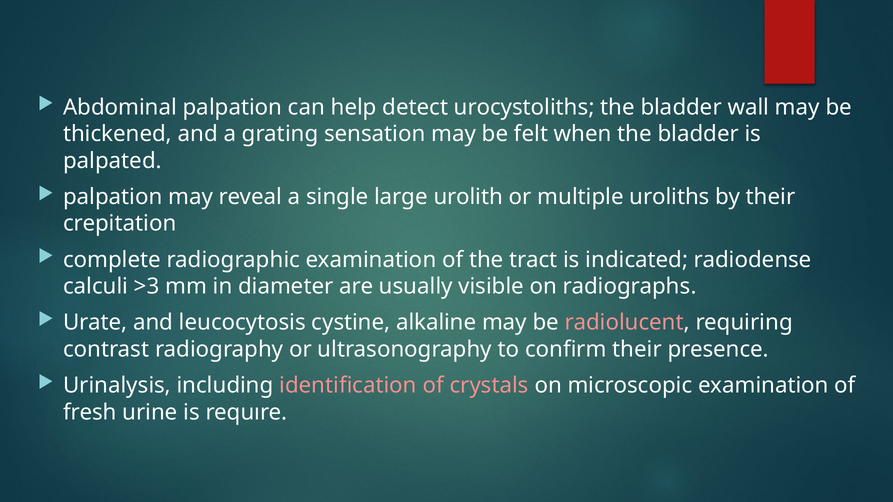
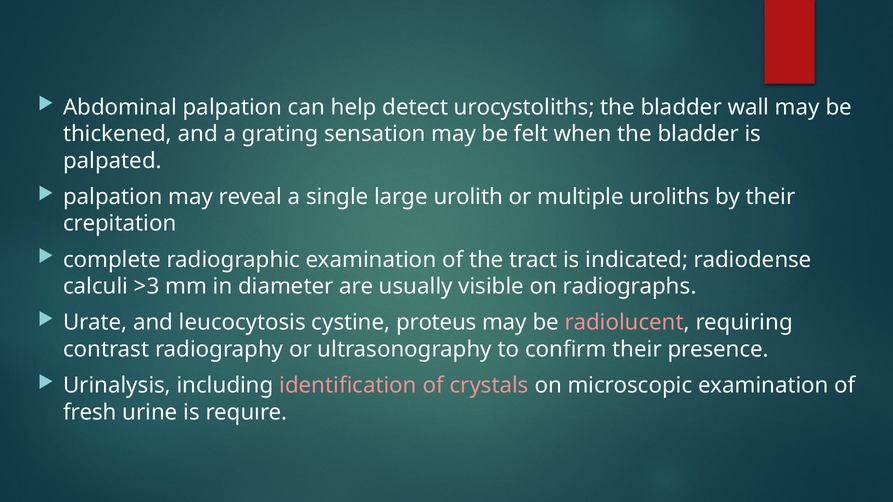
alkaline: alkaline -> proteus
